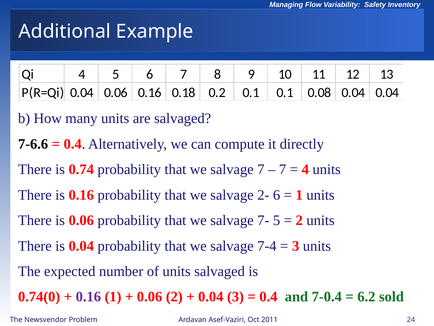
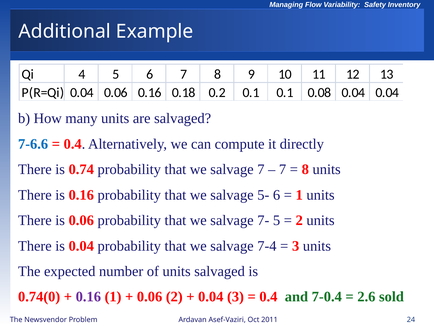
7-6.6 colour: black -> blue
4 at (305, 169): 4 -> 8
2-: 2- -> 5-
6.2: 6.2 -> 2.6
